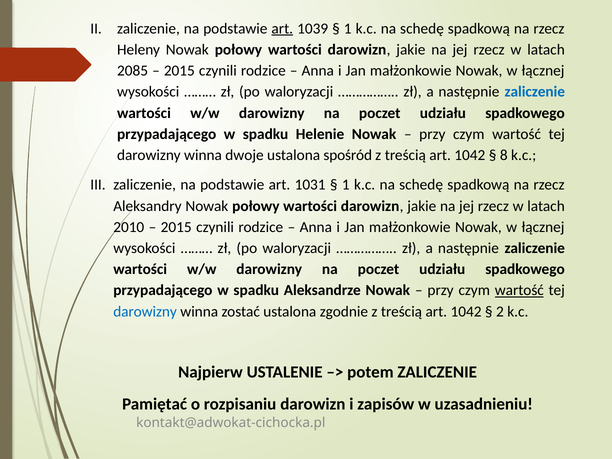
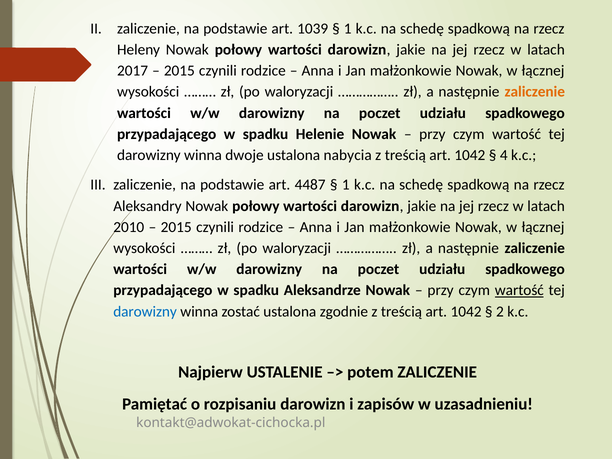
art at (282, 29) underline: present -> none
2085: 2085 -> 2017
zaliczenie at (535, 92) colour: blue -> orange
spośród: spośród -> nabycia
8: 8 -> 4
1031: 1031 -> 4487
